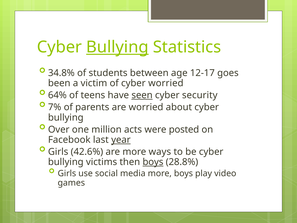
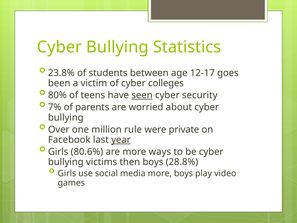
Bullying at (117, 47) underline: present -> none
34.8%: 34.8% -> 23.8%
cyber worried: worried -> colleges
64%: 64% -> 80%
acts: acts -> rule
posted: posted -> private
42.6%: 42.6% -> 80.6%
boys at (153, 162) underline: present -> none
